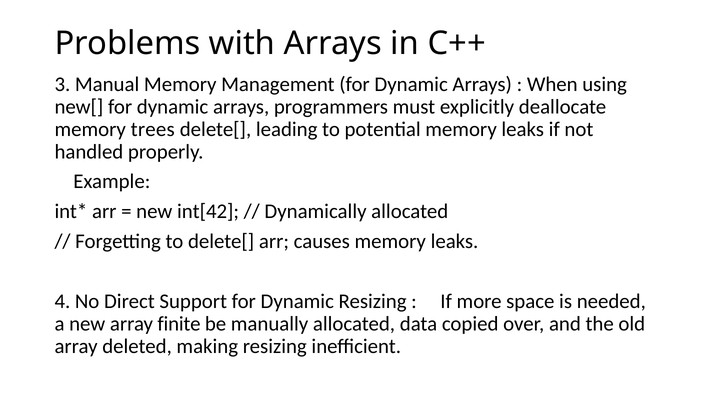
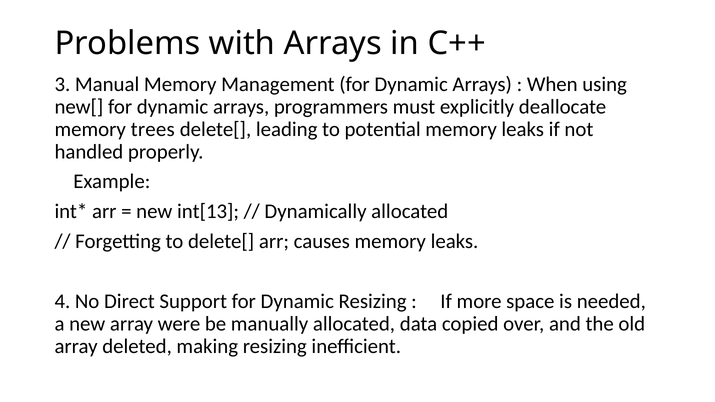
int[42: int[42 -> int[13
finite: finite -> were
